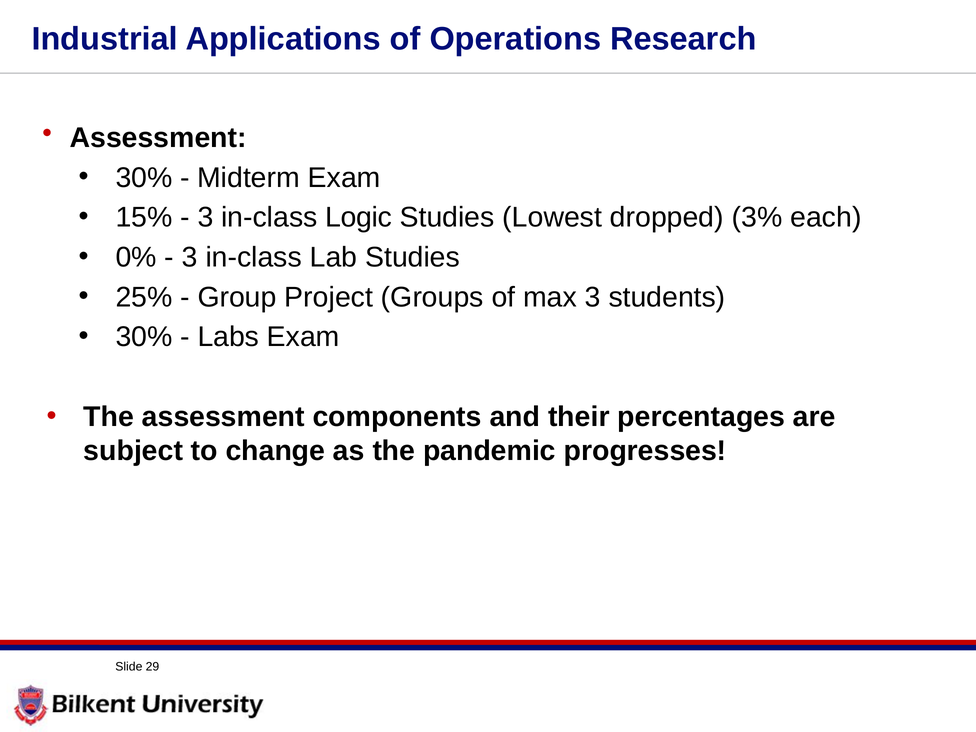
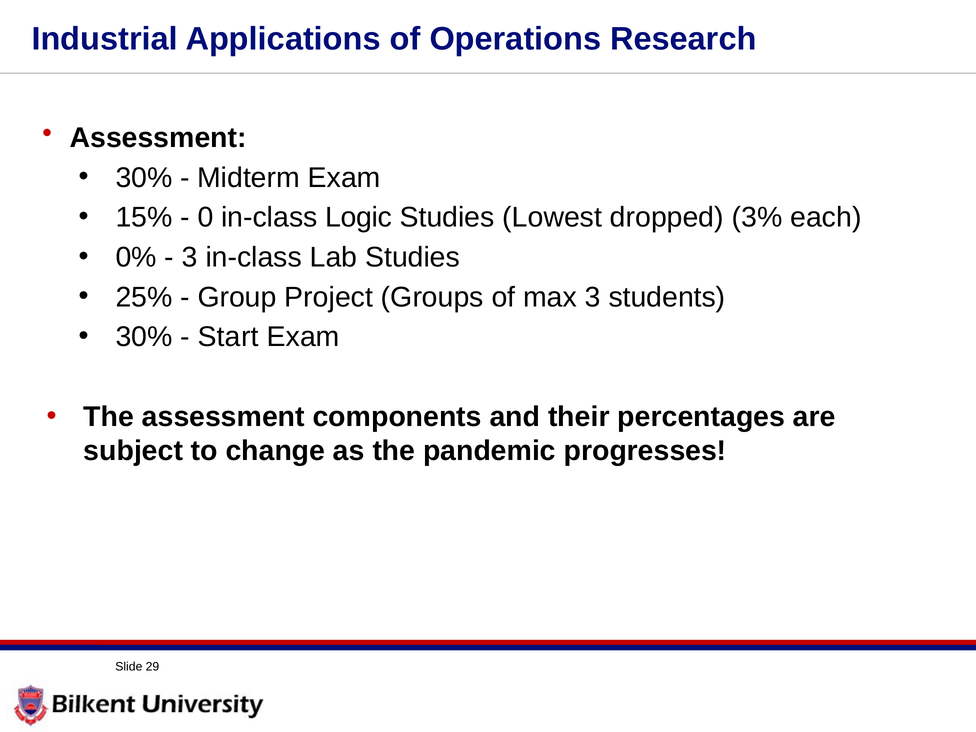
3 at (205, 218): 3 -> 0
Labs: Labs -> Start
